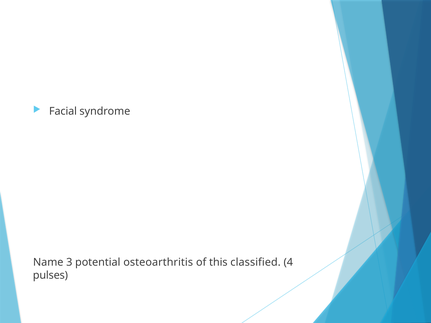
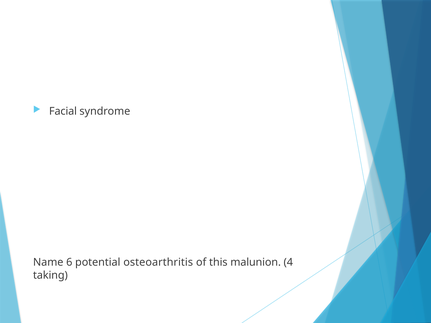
3: 3 -> 6
classified: classified -> malunion
pulses: pulses -> taking
